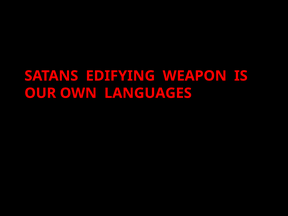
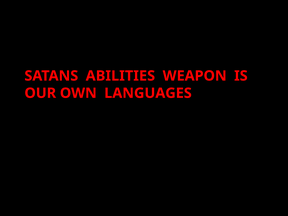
EDIFYING: EDIFYING -> ABILITIES
